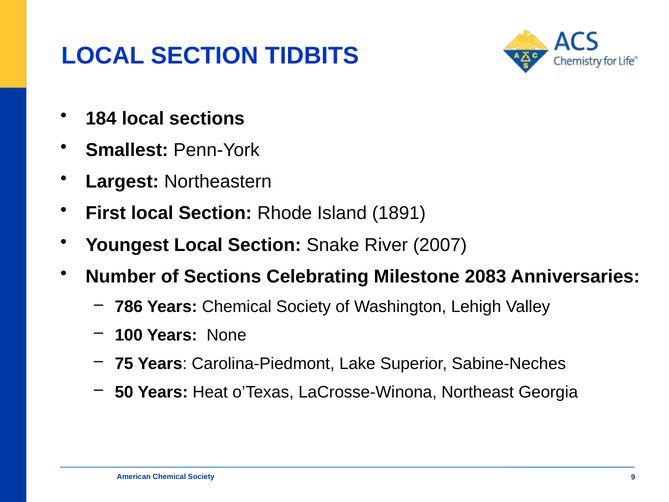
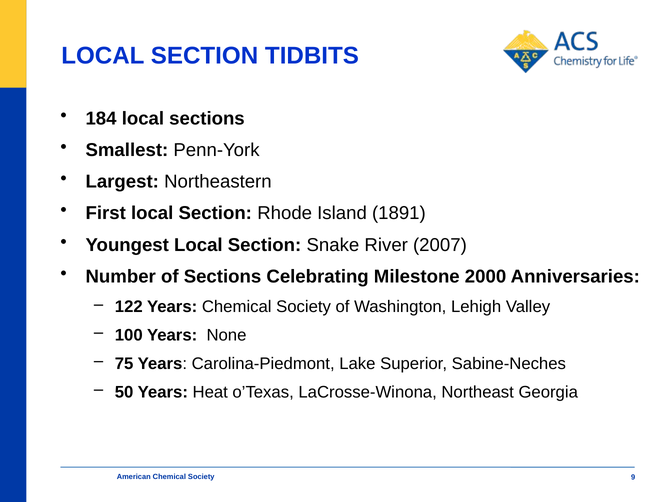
2083: 2083 -> 2000
786: 786 -> 122
